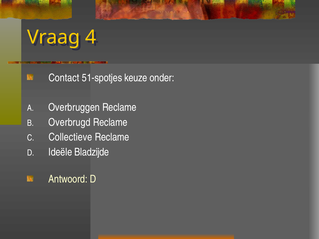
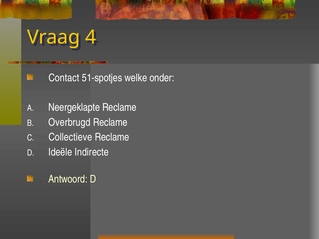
keuze: keuze -> welke
Overbruggen: Overbruggen -> Neergeklapte
Bladzijde: Bladzijde -> Indirecte
